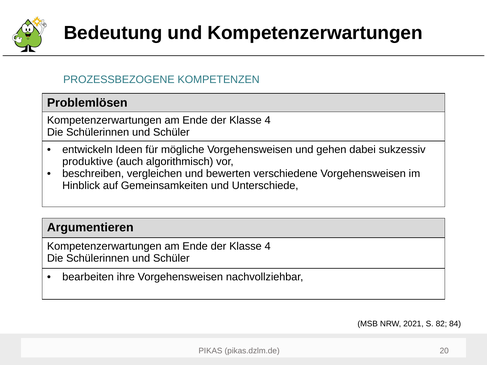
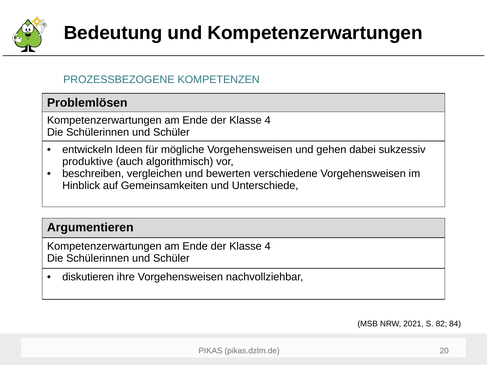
bearbeiten: bearbeiten -> diskutieren
